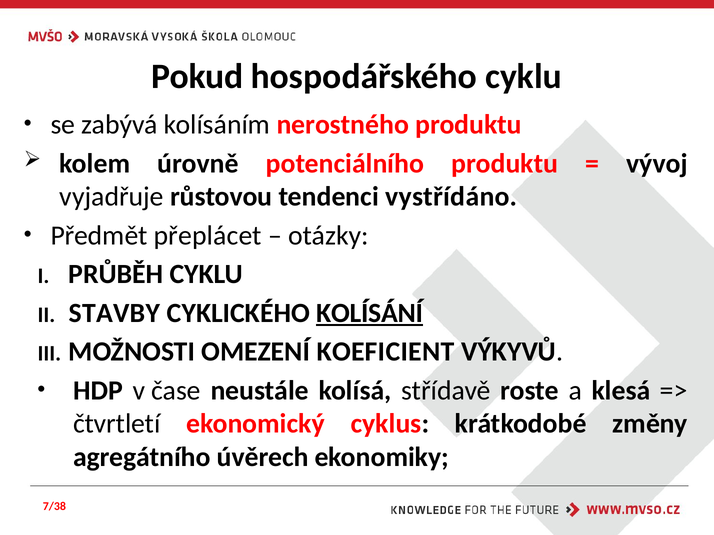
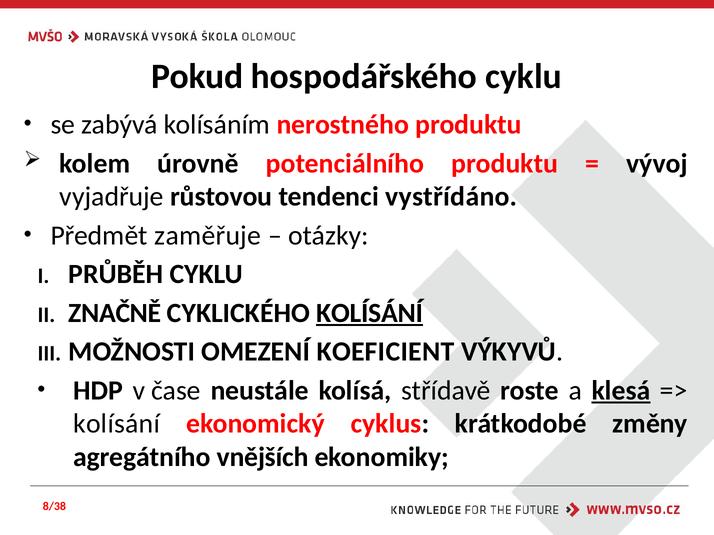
přeplácet: přeplácet -> zaměřuje
STAVBY: STAVBY -> ZNAČNĚ
klesá underline: none -> present
čtvrtletí at (117, 424): čtvrtletí -> kolísání
úvěrech: úvěrech -> vnějších
7/38: 7/38 -> 8/38
